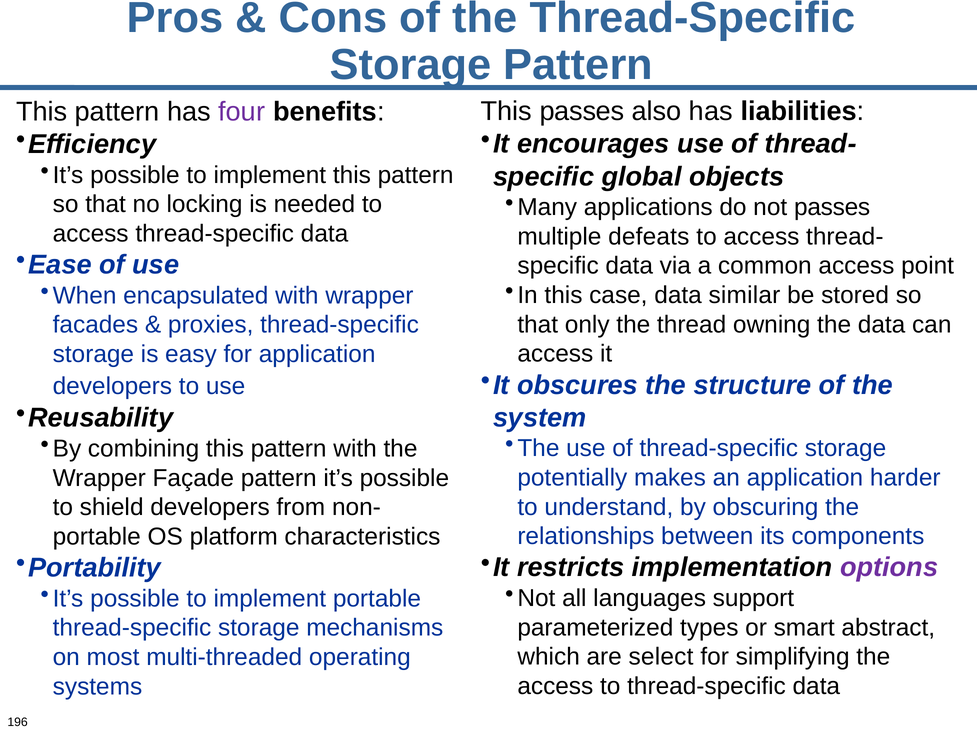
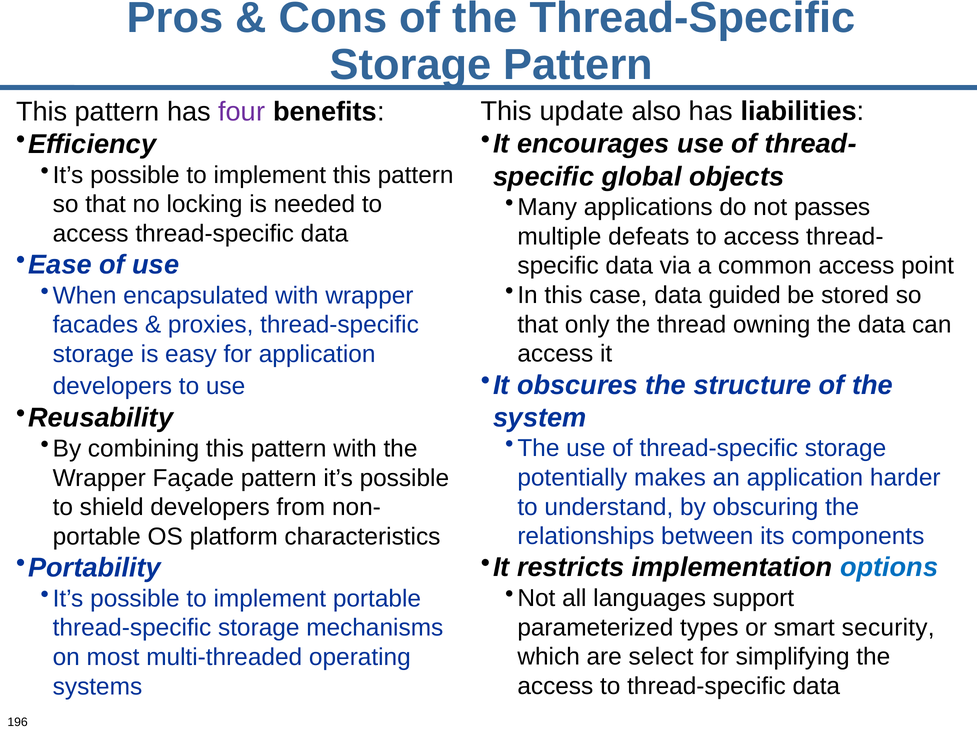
This passes: passes -> update
similar: similar -> guided
options colour: purple -> blue
abstract: abstract -> security
